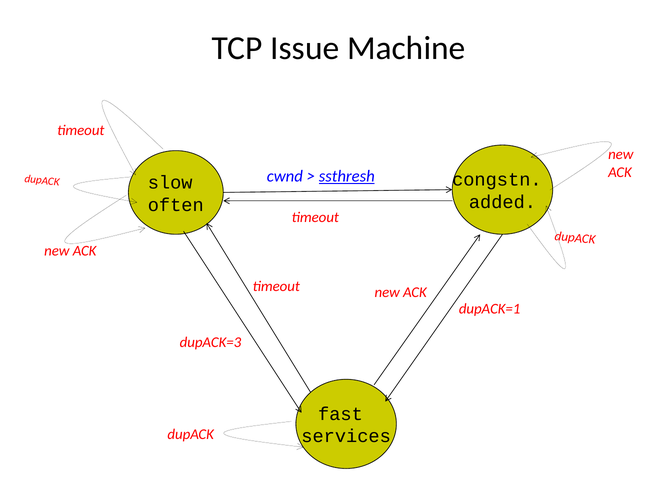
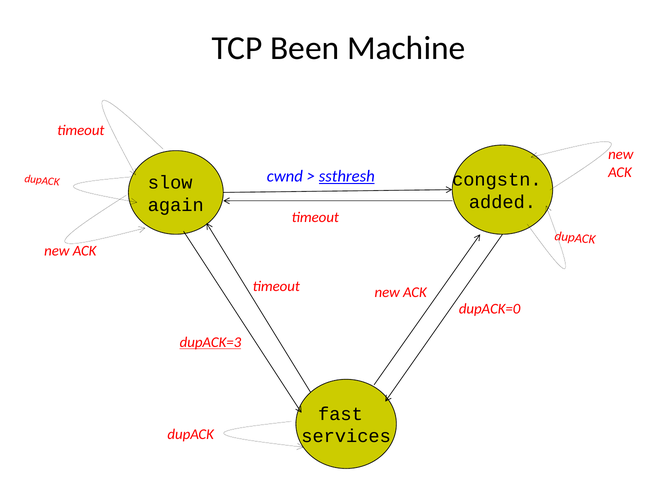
Issue: Issue -> Been
often: often -> again
dupACK=1: dupACK=1 -> dupACK=0
dupACK=3 underline: none -> present
